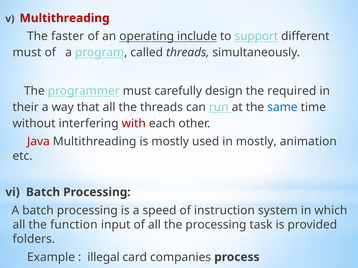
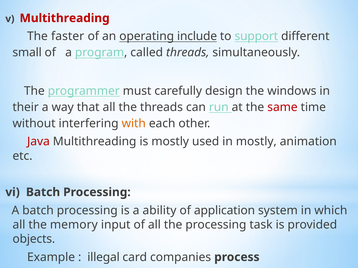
must at (27, 53): must -> small
required: required -> windows
same colour: blue -> red
with colour: red -> orange
speed: speed -> ability
instruction: instruction -> application
function: function -> memory
folders: folders -> objects
